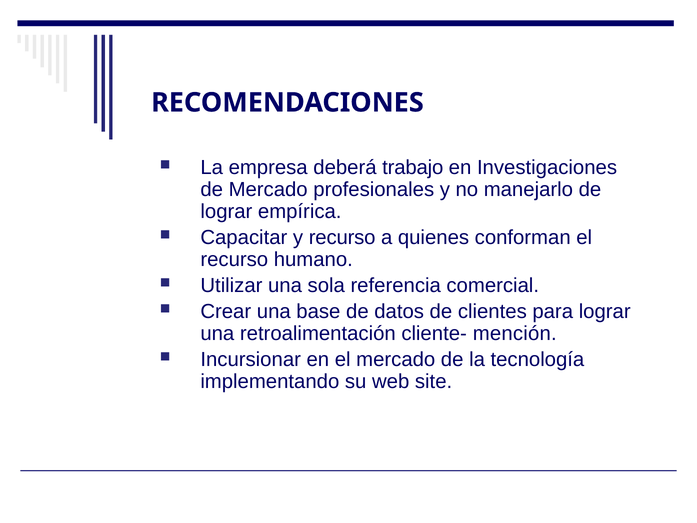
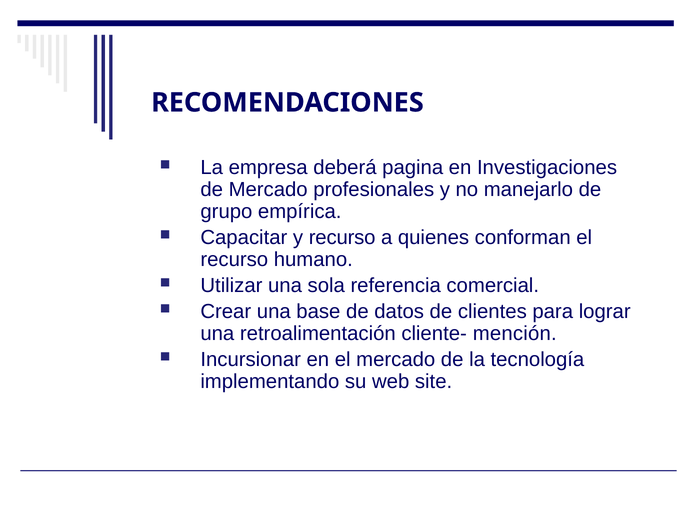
trabajo: trabajo -> pagina
lograr at (226, 212): lograr -> grupo
